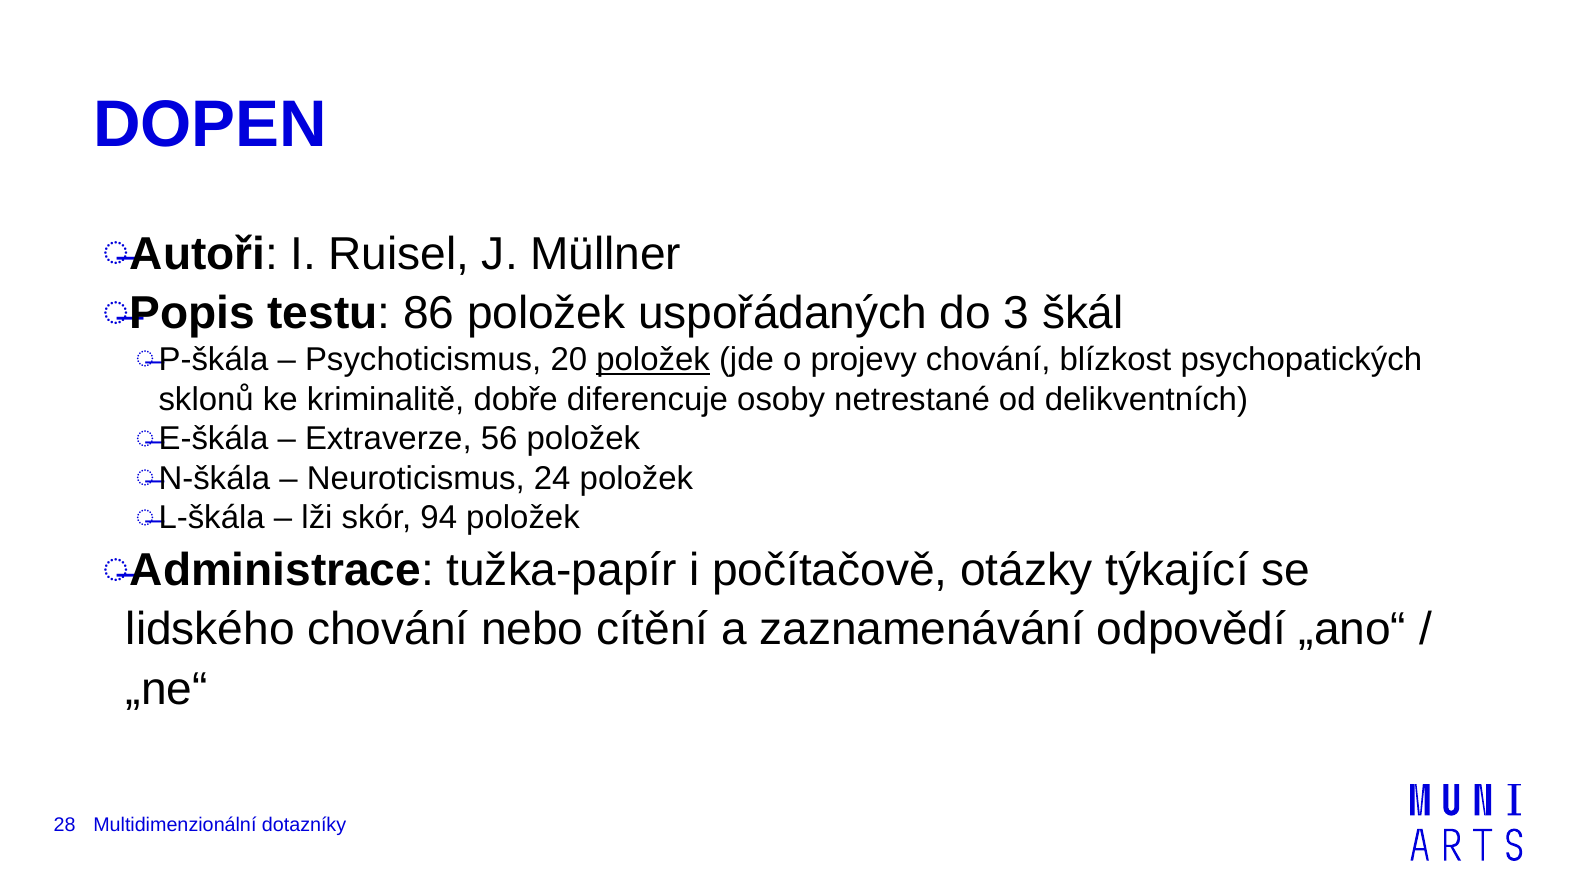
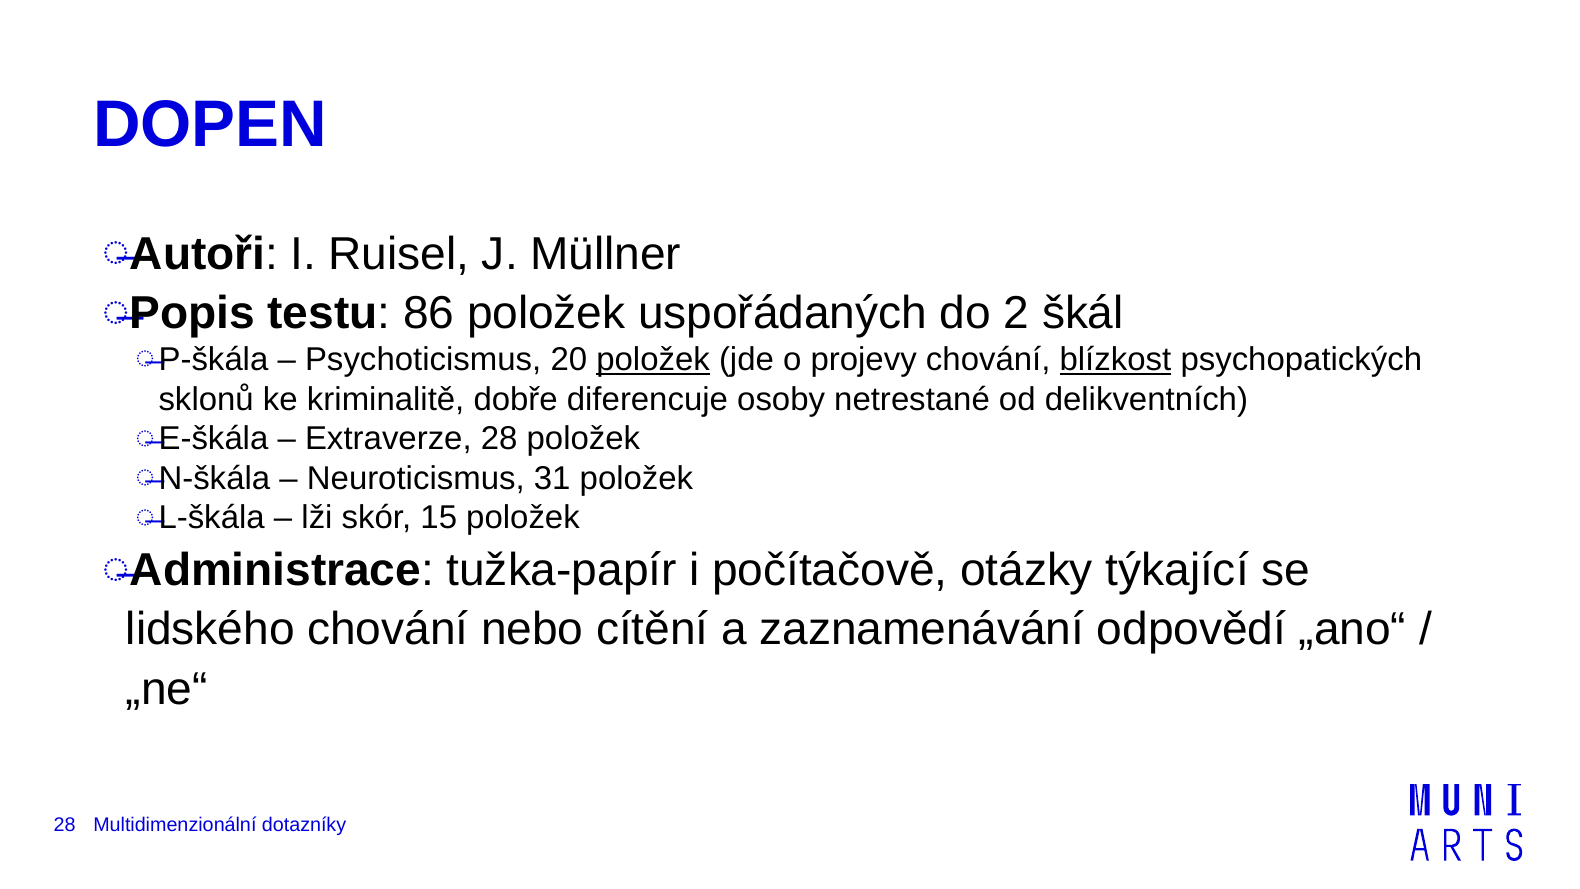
3: 3 -> 2
blízkost underline: none -> present
Extraverze 56: 56 -> 28
24: 24 -> 31
94: 94 -> 15
